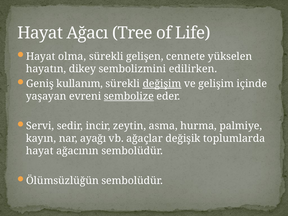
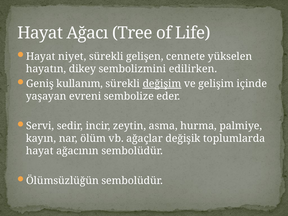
olma: olma -> niyet
sembolize underline: present -> none
ayağı: ayağı -> ölüm
